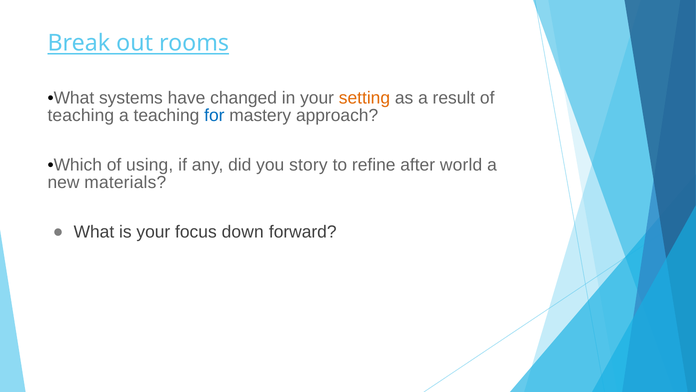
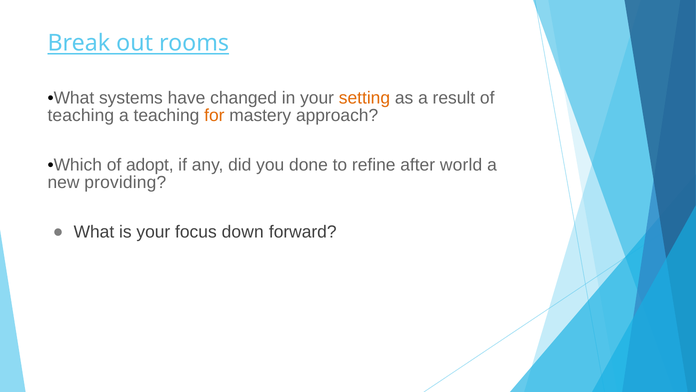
for colour: blue -> orange
using: using -> adopt
story: story -> done
materials: materials -> providing
